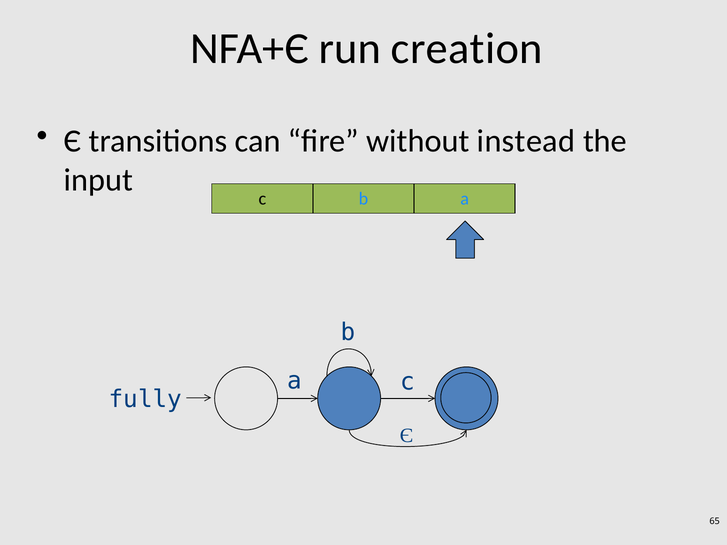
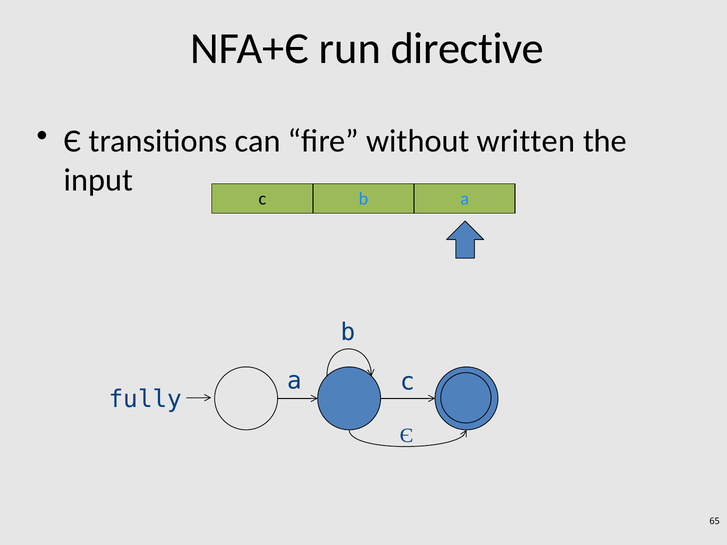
creation: creation -> directive
instead: instead -> written
